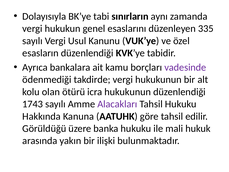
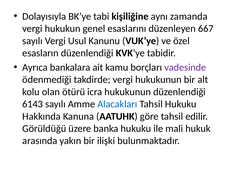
sınırların: sınırların -> kişiliğine
335: 335 -> 667
1743: 1743 -> 6143
Alacakları colour: purple -> blue
